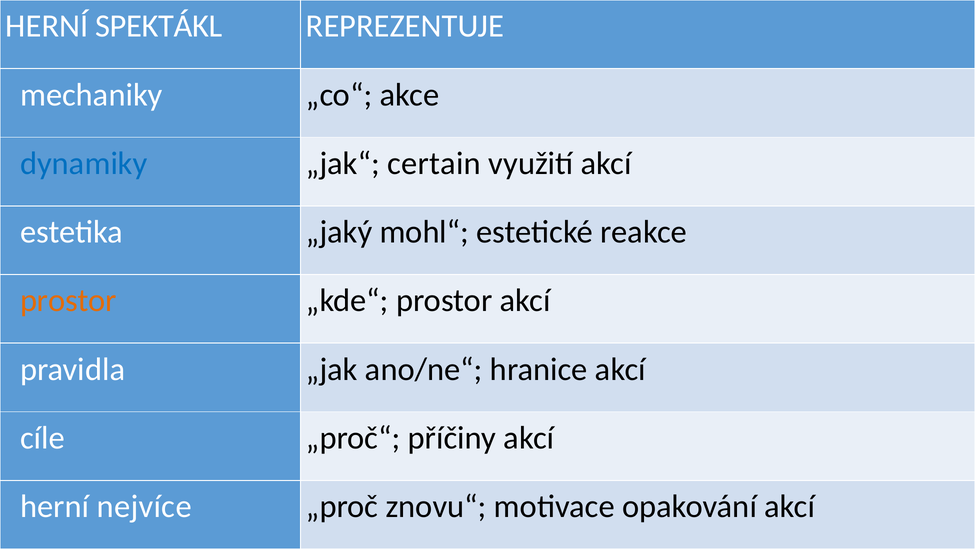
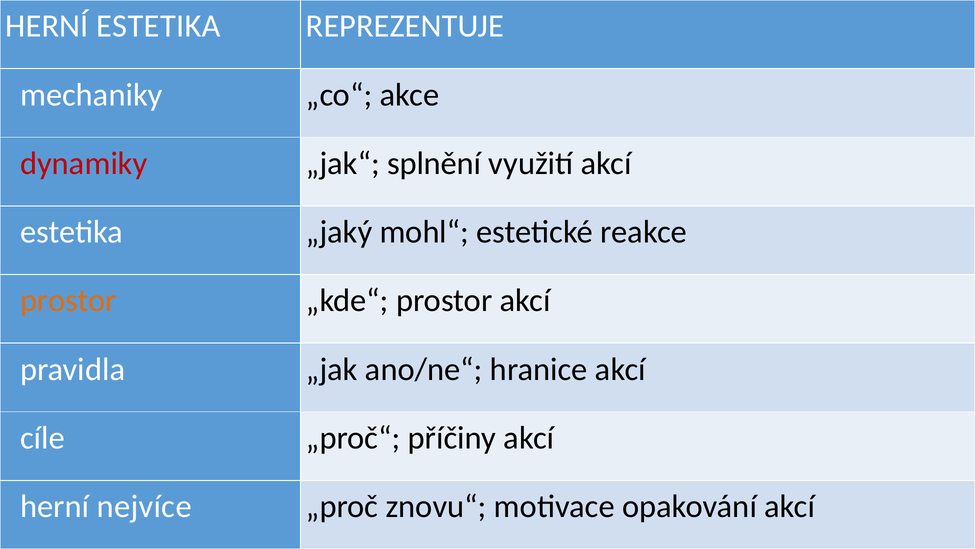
HERNÍ SPEKTÁKL: SPEKTÁKL -> ESTETIKA
dynamiky colour: blue -> red
certain: certain -> splnění
